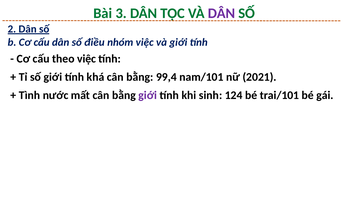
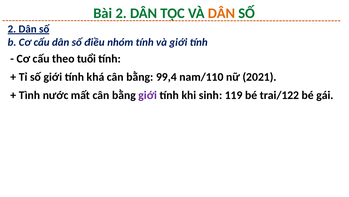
Bài 3: 3 -> 2
DÂN at (222, 13) colour: purple -> orange
nhóm việc: việc -> tính
theo việc: việc -> tuổi
nam/101: nam/101 -> nam/110
124: 124 -> 119
trai/101: trai/101 -> trai/122
